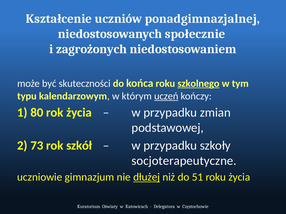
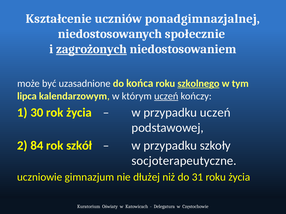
zagrożonych underline: none -> present
skuteczności: skuteczności -> uzasadnione
typu: typu -> lipca
80: 80 -> 30
przypadku zmian: zmian -> uczeń
73: 73 -> 84
dłużej underline: present -> none
51: 51 -> 31
